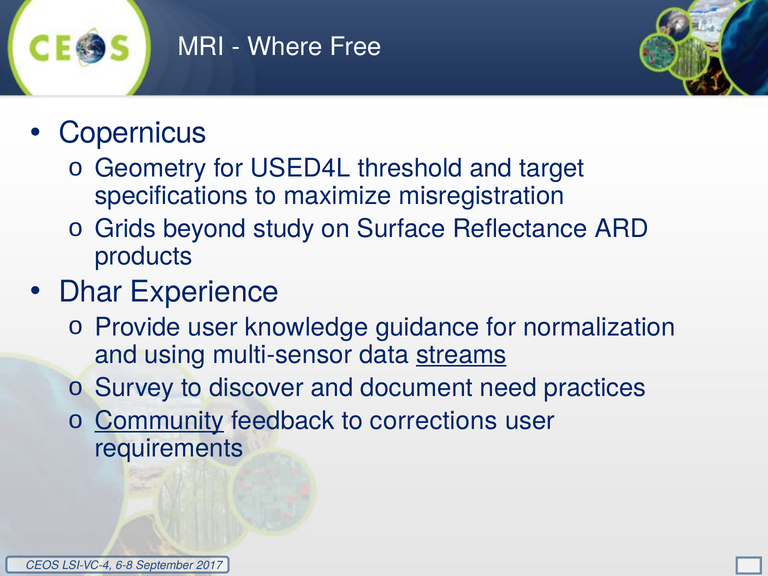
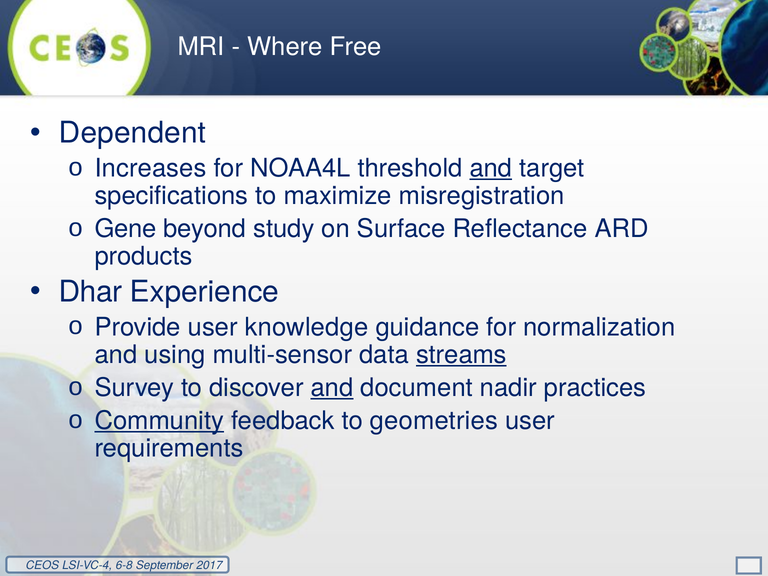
Copernicus: Copernicus -> Dependent
Geometry: Geometry -> Increases
USED4L: USED4L -> NOAA4L
and at (491, 168) underline: none -> present
Grids: Grids -> Gene
and at (332, 388) underline: none -> present
need: need -> nadir
corrections: corrections -> geometries
